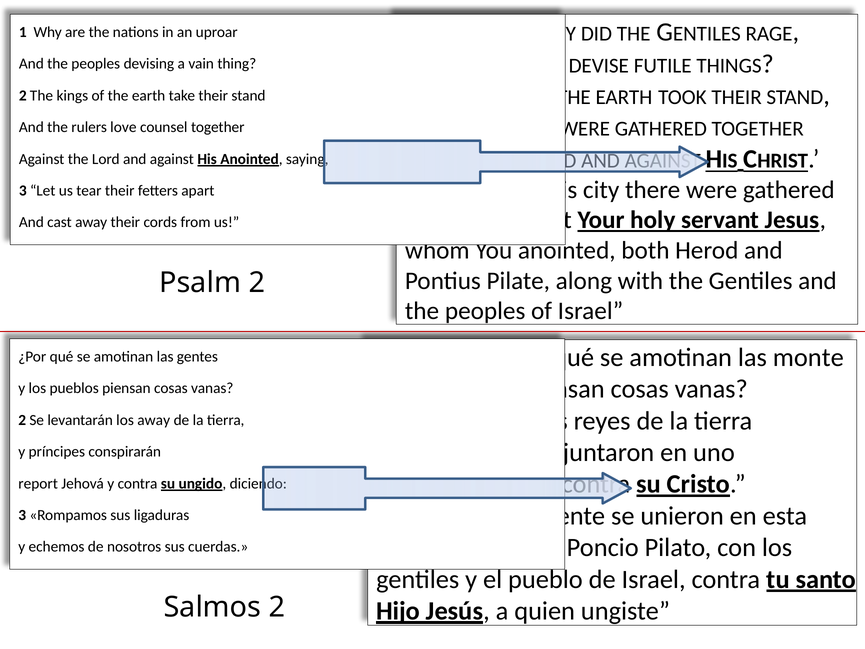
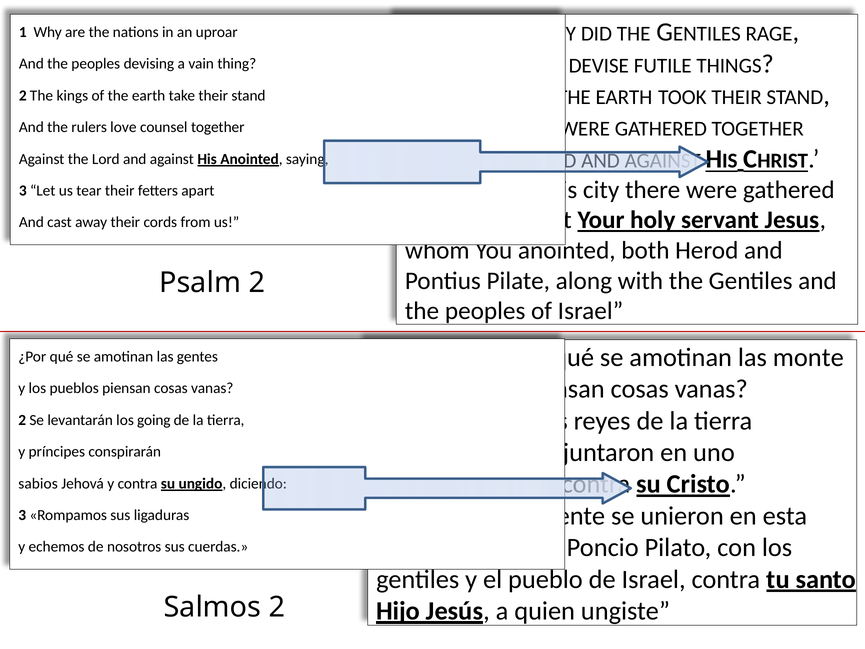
los away: away -> going
report: report -> sabios
